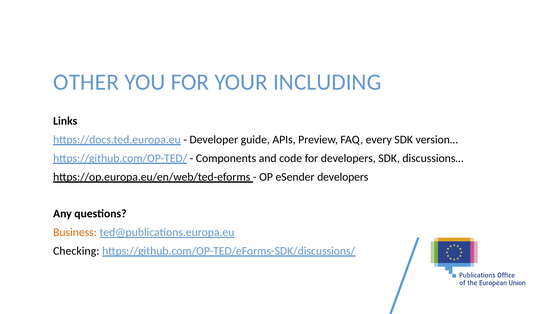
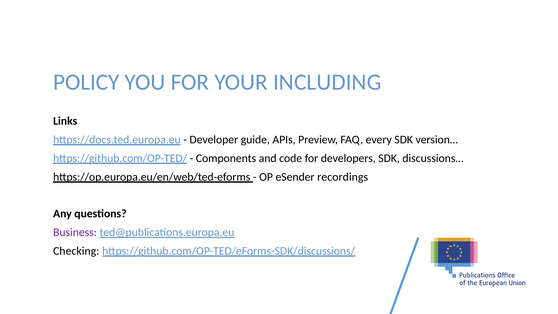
OTHER: OTHER -> POLICY
eSender developers: developers -> recordings
Business colour: orange -> purple
